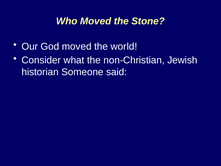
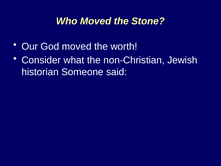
world: world -> worth
